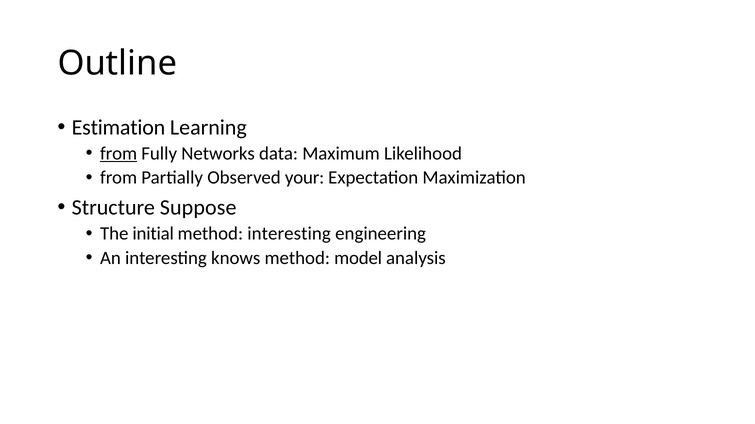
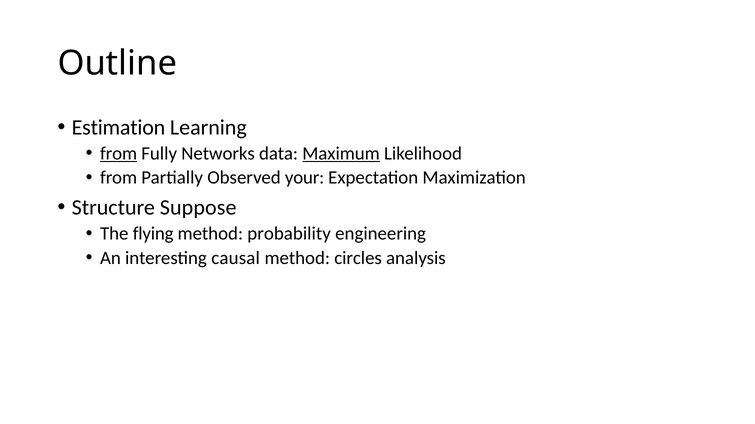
Maximum underline: none -> present
initial: initial -> flying
method interesting: interesting -> probability
knows: knows -> causal
model: model -> circles
